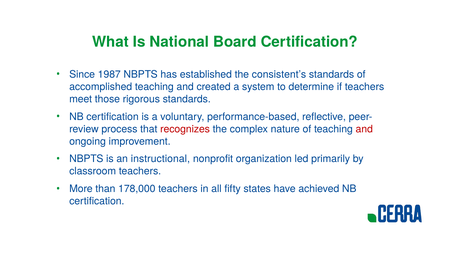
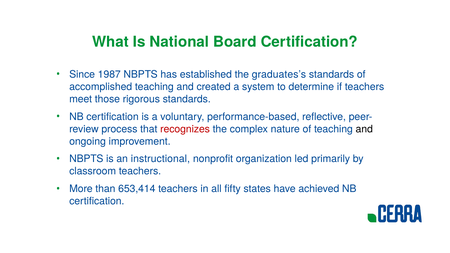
consistent’s: consistent’s -> graduates’s
and at (364, 129) colour: red -> black
178,000: 178,000 -> 653,414
